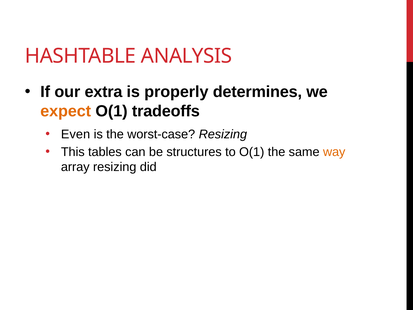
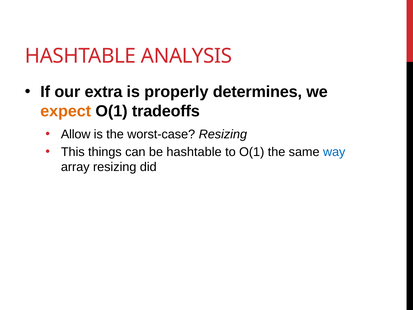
Even: Even -> Allow
tables: tables -> things
be structures: structures -> hashtable
way colour: orange -> blue
